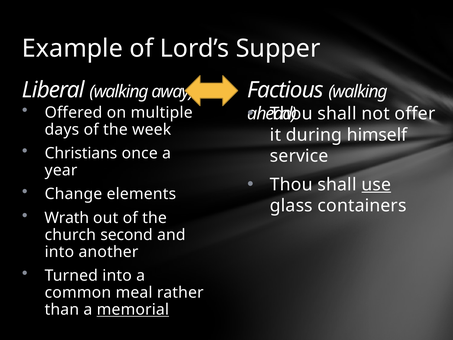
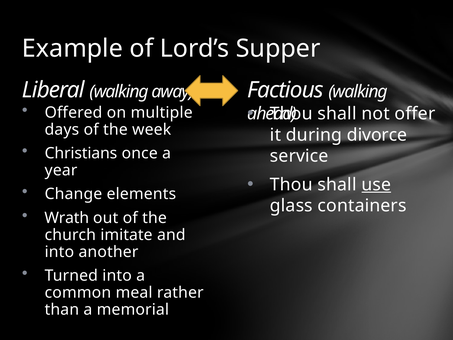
himself: himself -> divorce
second: second -> imitate
memorial underline: present -> none
